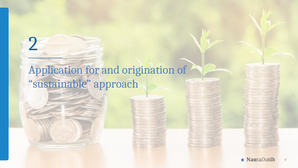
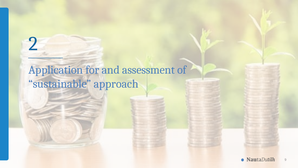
origination: origination -> assessment
